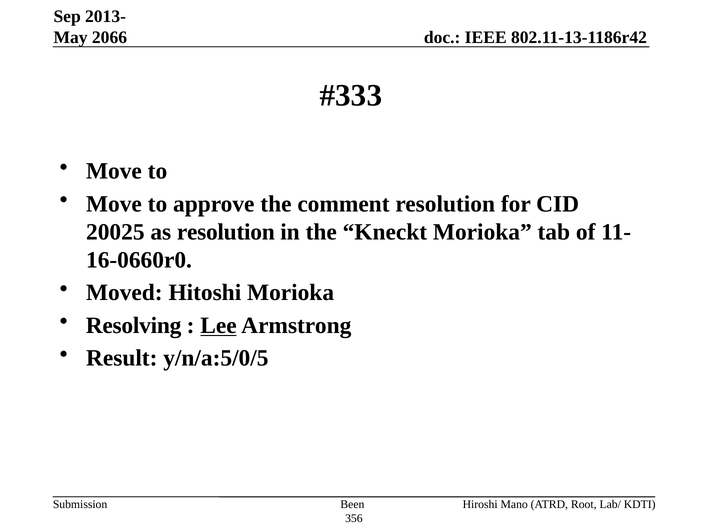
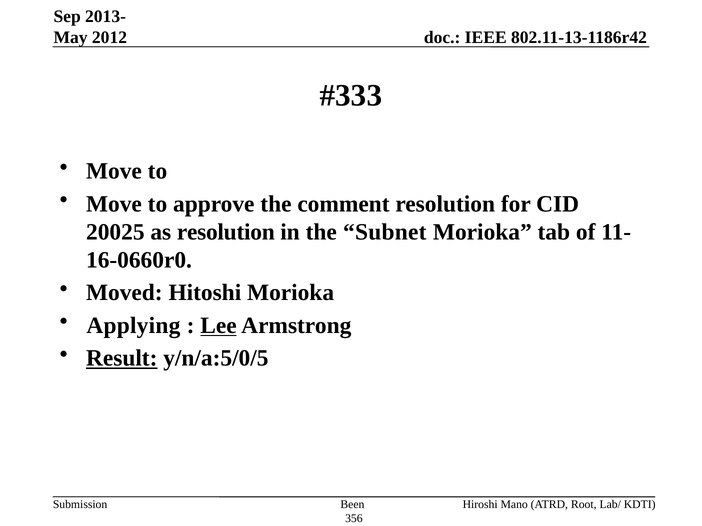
2066: 2066 -> 2012
Kneckt: Kneckt -> Subnet
Resolving: Resolving -> Applying
Result underline: none -> present
